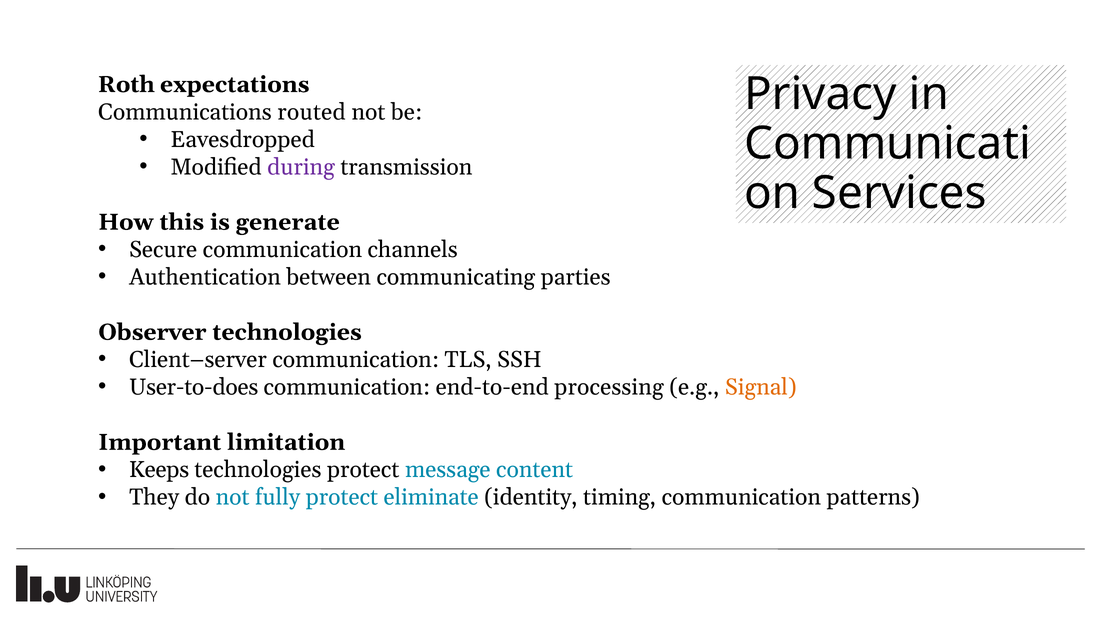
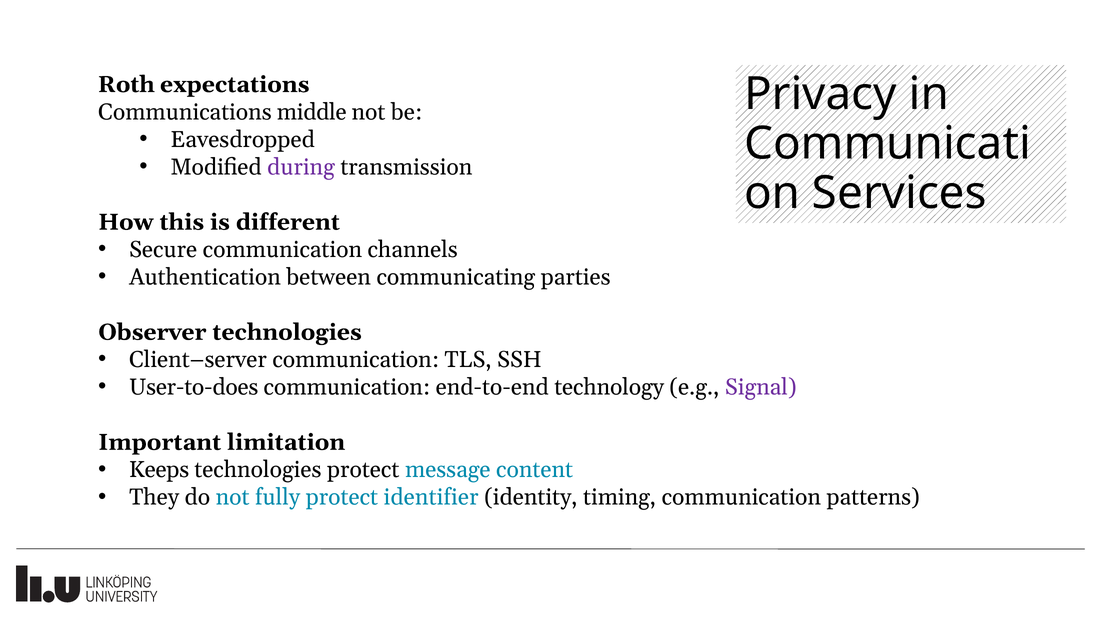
routed: routed -> middle
generate: generate -> different
processing: processing -> technology
Signal colour: orange -> purple
eliminate: eliminate -> identifier
